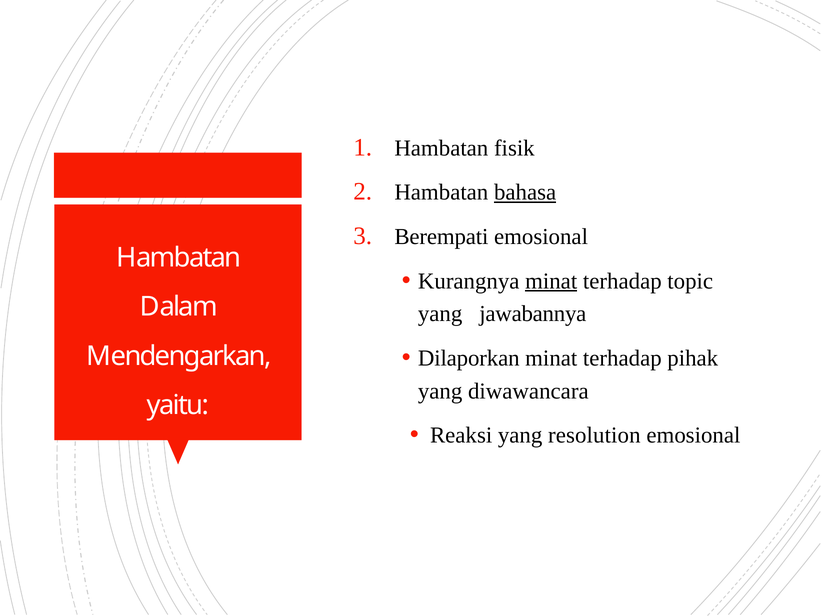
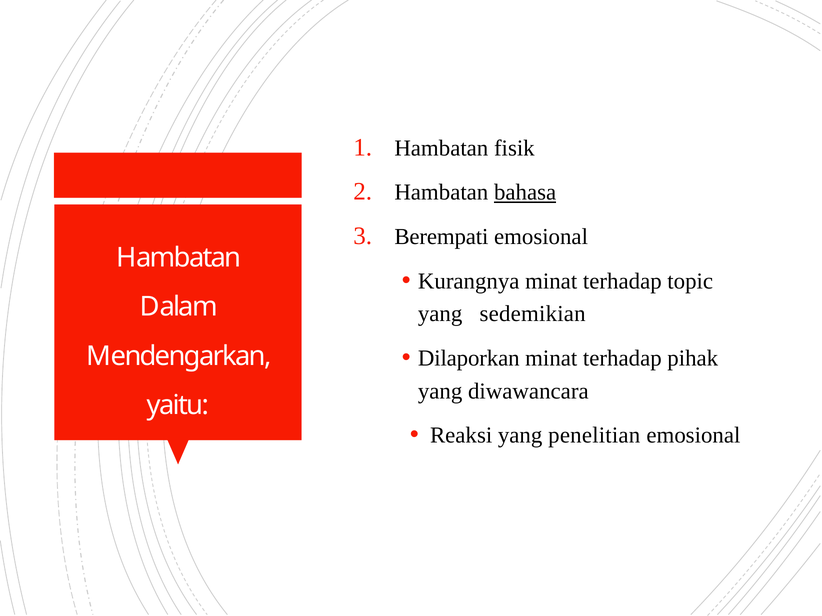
minat at (551, 281) underline: present -> none
jawabannya: jawabannya -> sedemikian
resolution: resolution -> penelitian
